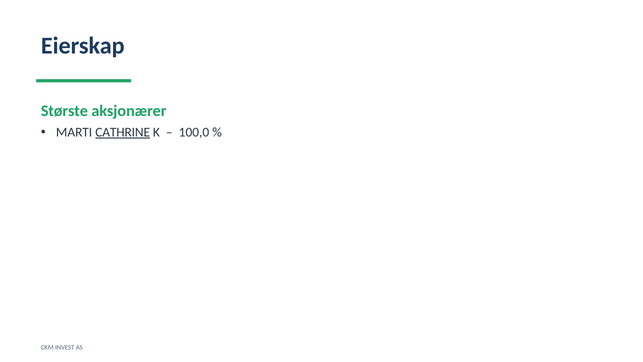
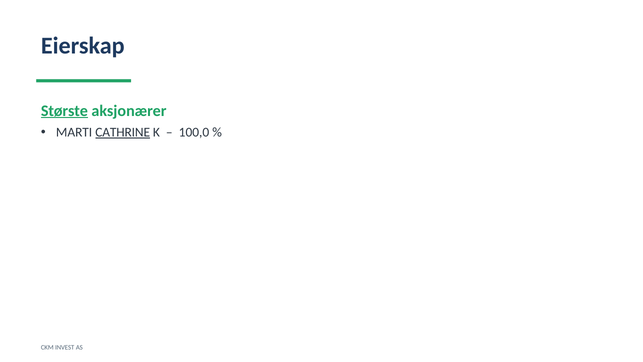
Største underline: none -> present
